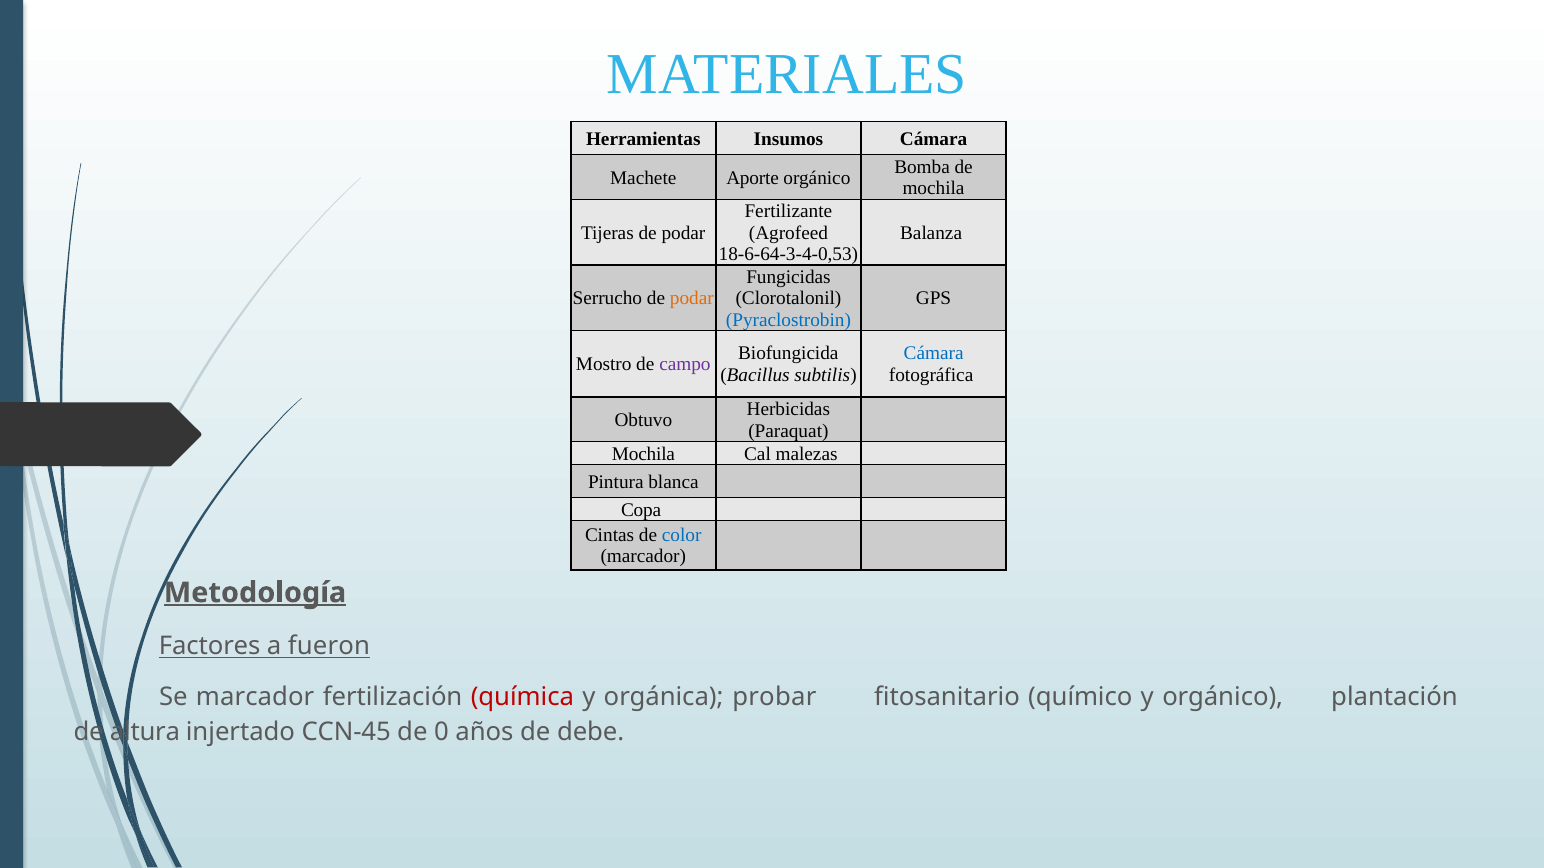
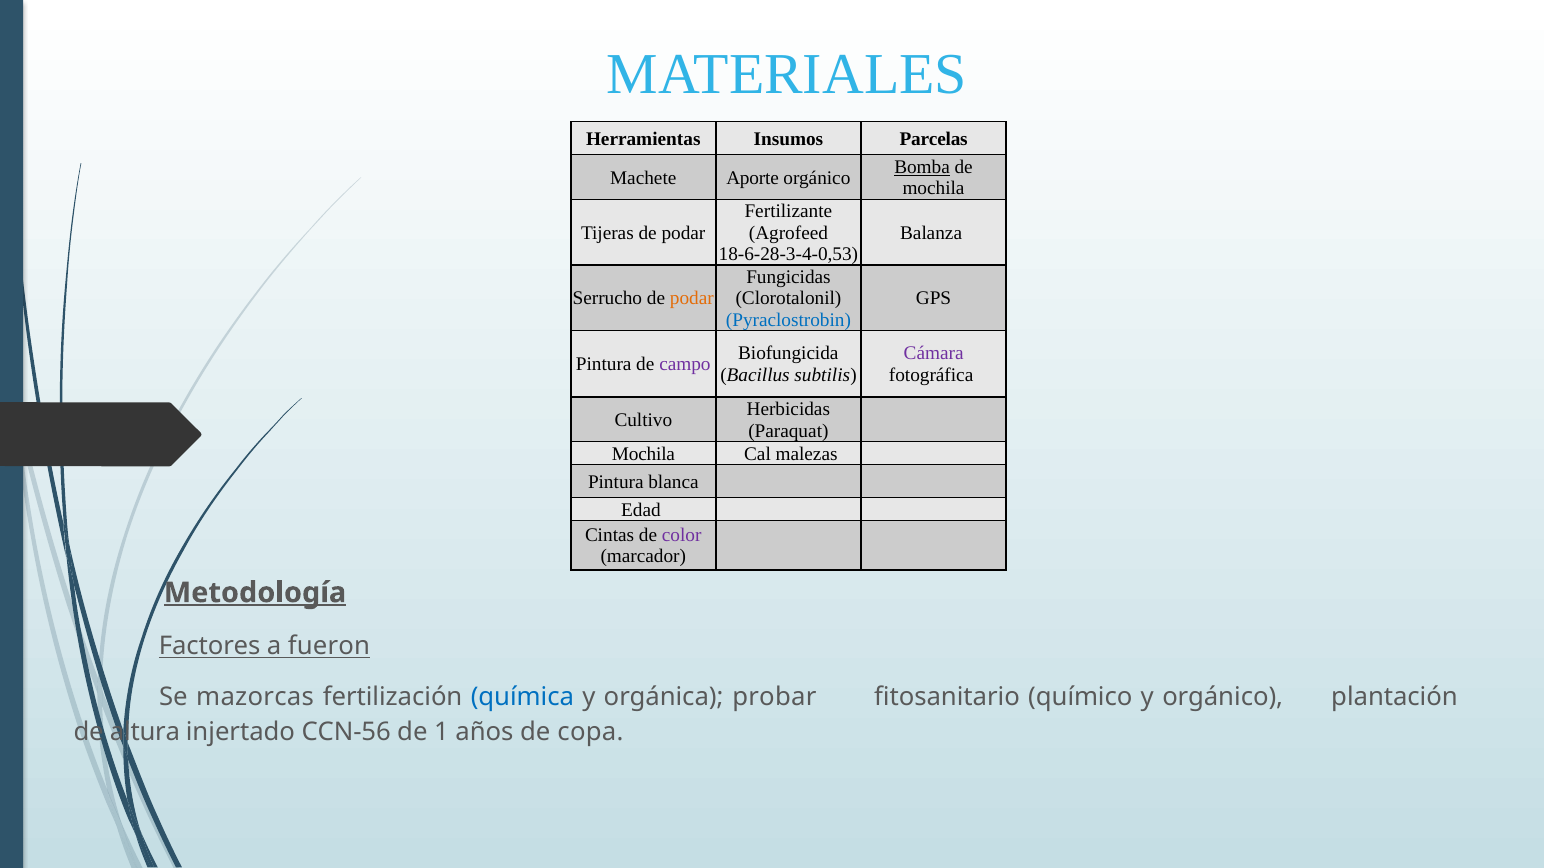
Insumos Cámara: Cámara -> Parcelas
Bomba underline: none -> present
18-6-64-3-4-0,53: 18-6-64-3-4-0,53 -> 18-6-28-3-4-0,53
Cámara at (934, 354) colour: blue -> purple
Mostro at (604, 364): Mostro -> Pintura
Obtuvo: Obtuvo -> Cultivo
Copa: Copa -> Edad
color colour: blue -> purple
Se marcador: marcador -> mazorcas
química colour: red -> blue
CCN-45: CCN-45 -> CCN-56
0: 0 -> 1
debe: debe -> copa
